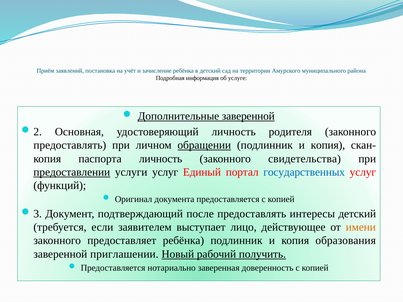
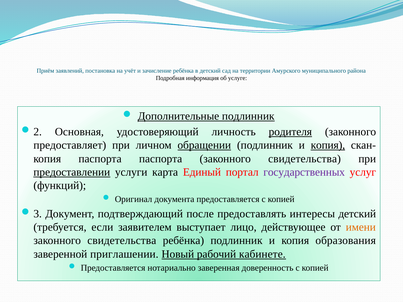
Дополнительные заверенной: заверенной -> подлинник
родителя underline: none -> present
предоставлять at (70, 145): предоставлять -> предоставляет
копия at (328, 145) underline: none -> present
паспорта личность: личность -> паспорта
услуги услуг: услуг -> карта
государственных colour: blue -> purple
предоставляет at (122, 241): предоставляет -> свидетельства
получить: получить -> кабинете
